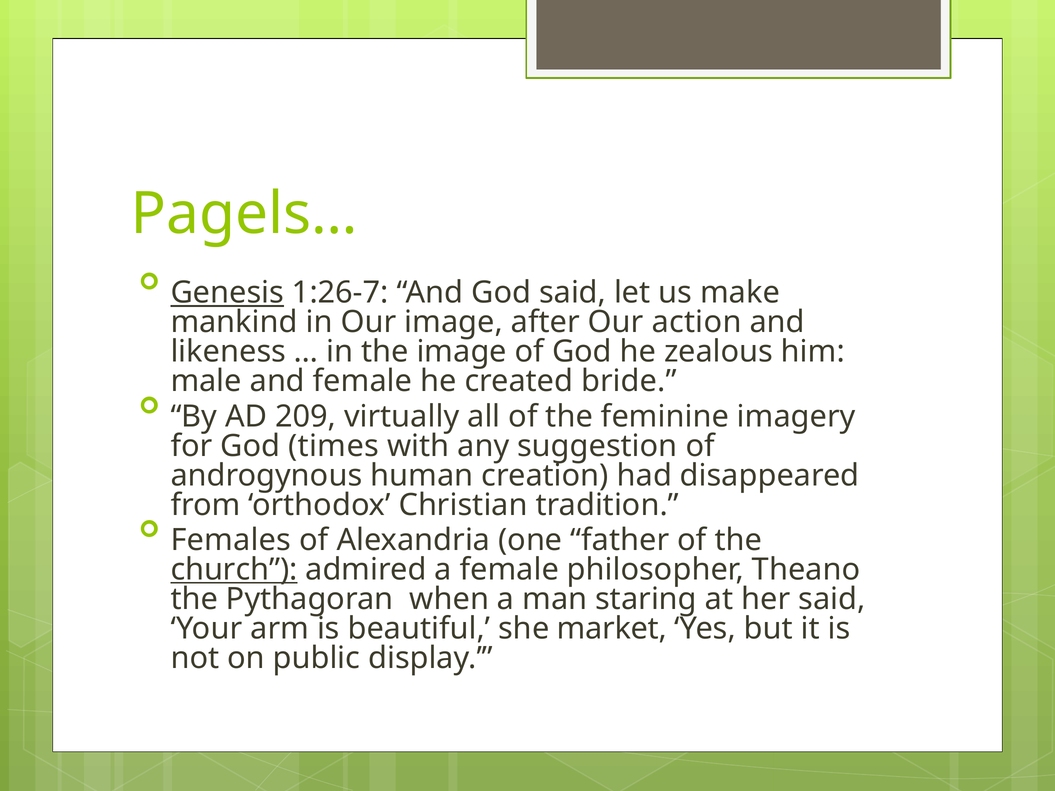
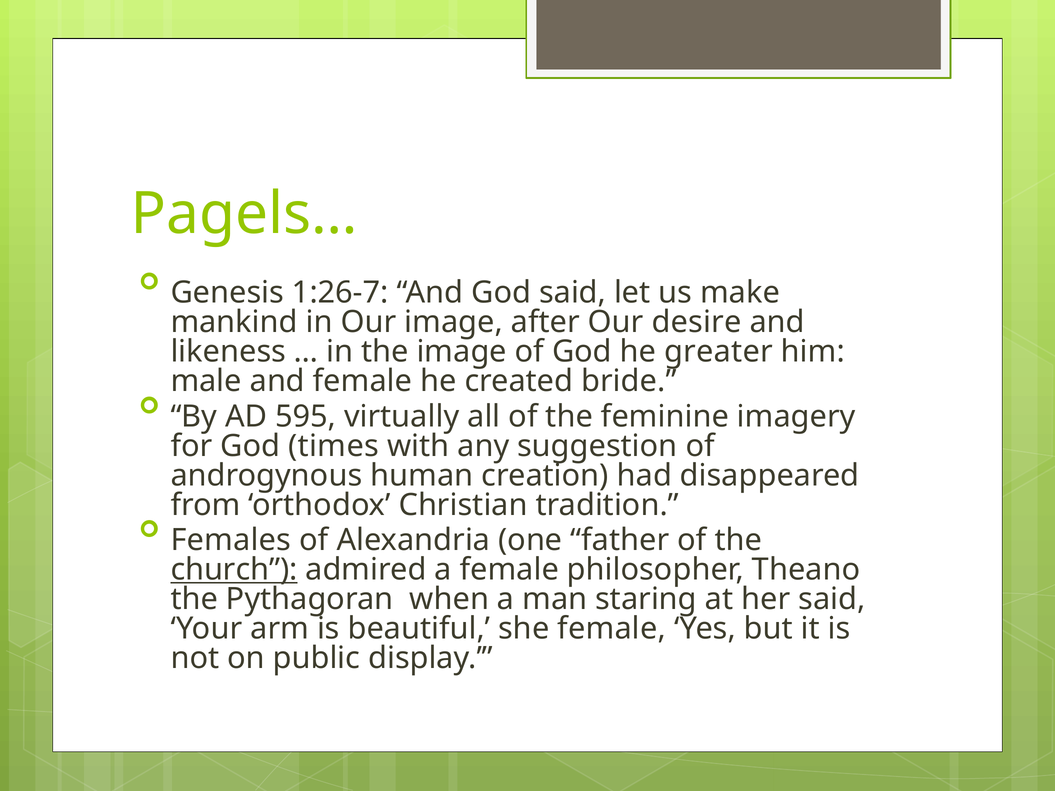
Genesis underline: present -> none
action: action -> desire
zealous: zealous -> greater
209: 209 -> 595
she market: market -> female
